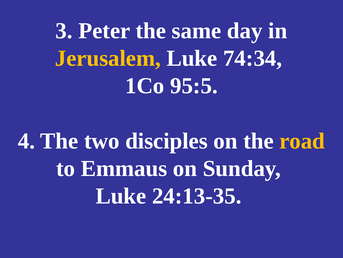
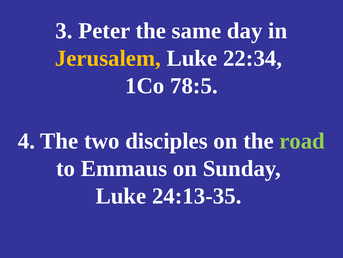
74:34: 74:34 -> 22:34
95:5: 95:5 -> 78:5
road colour: yellow -> light green
